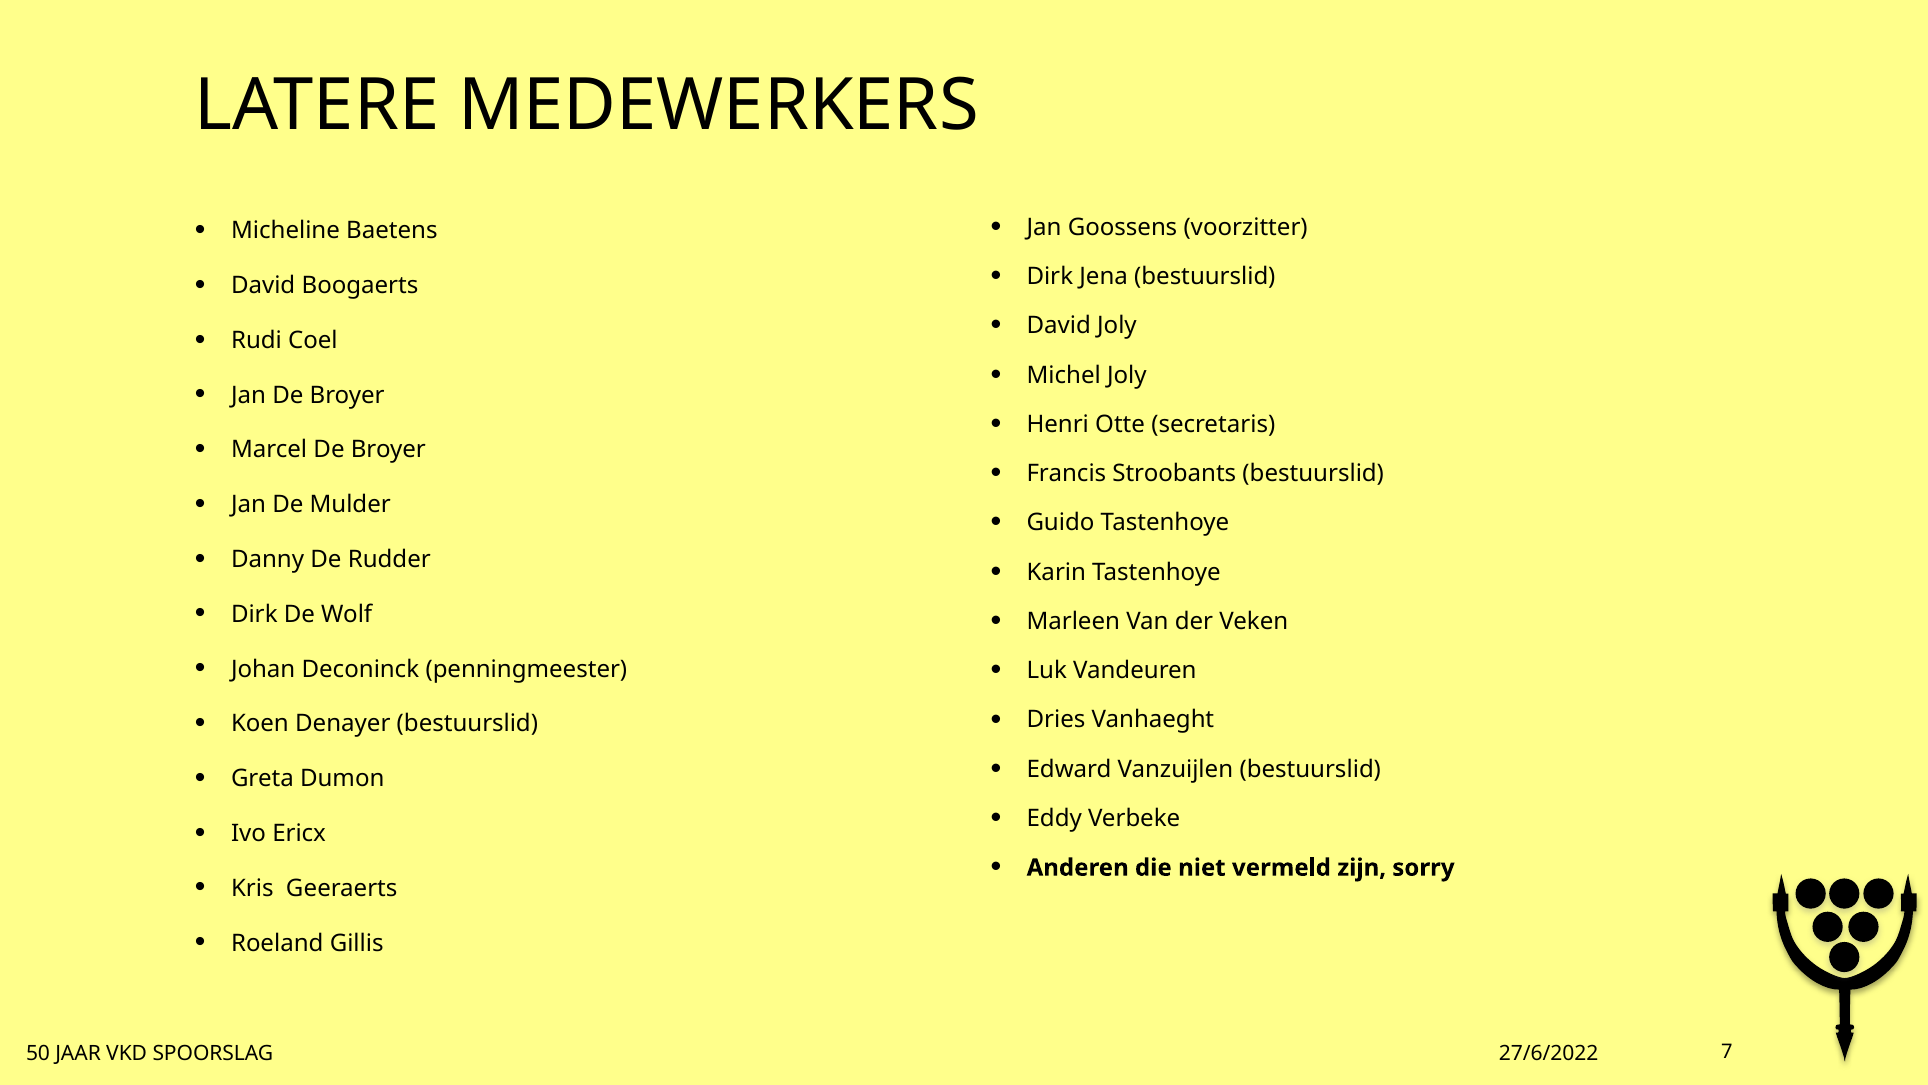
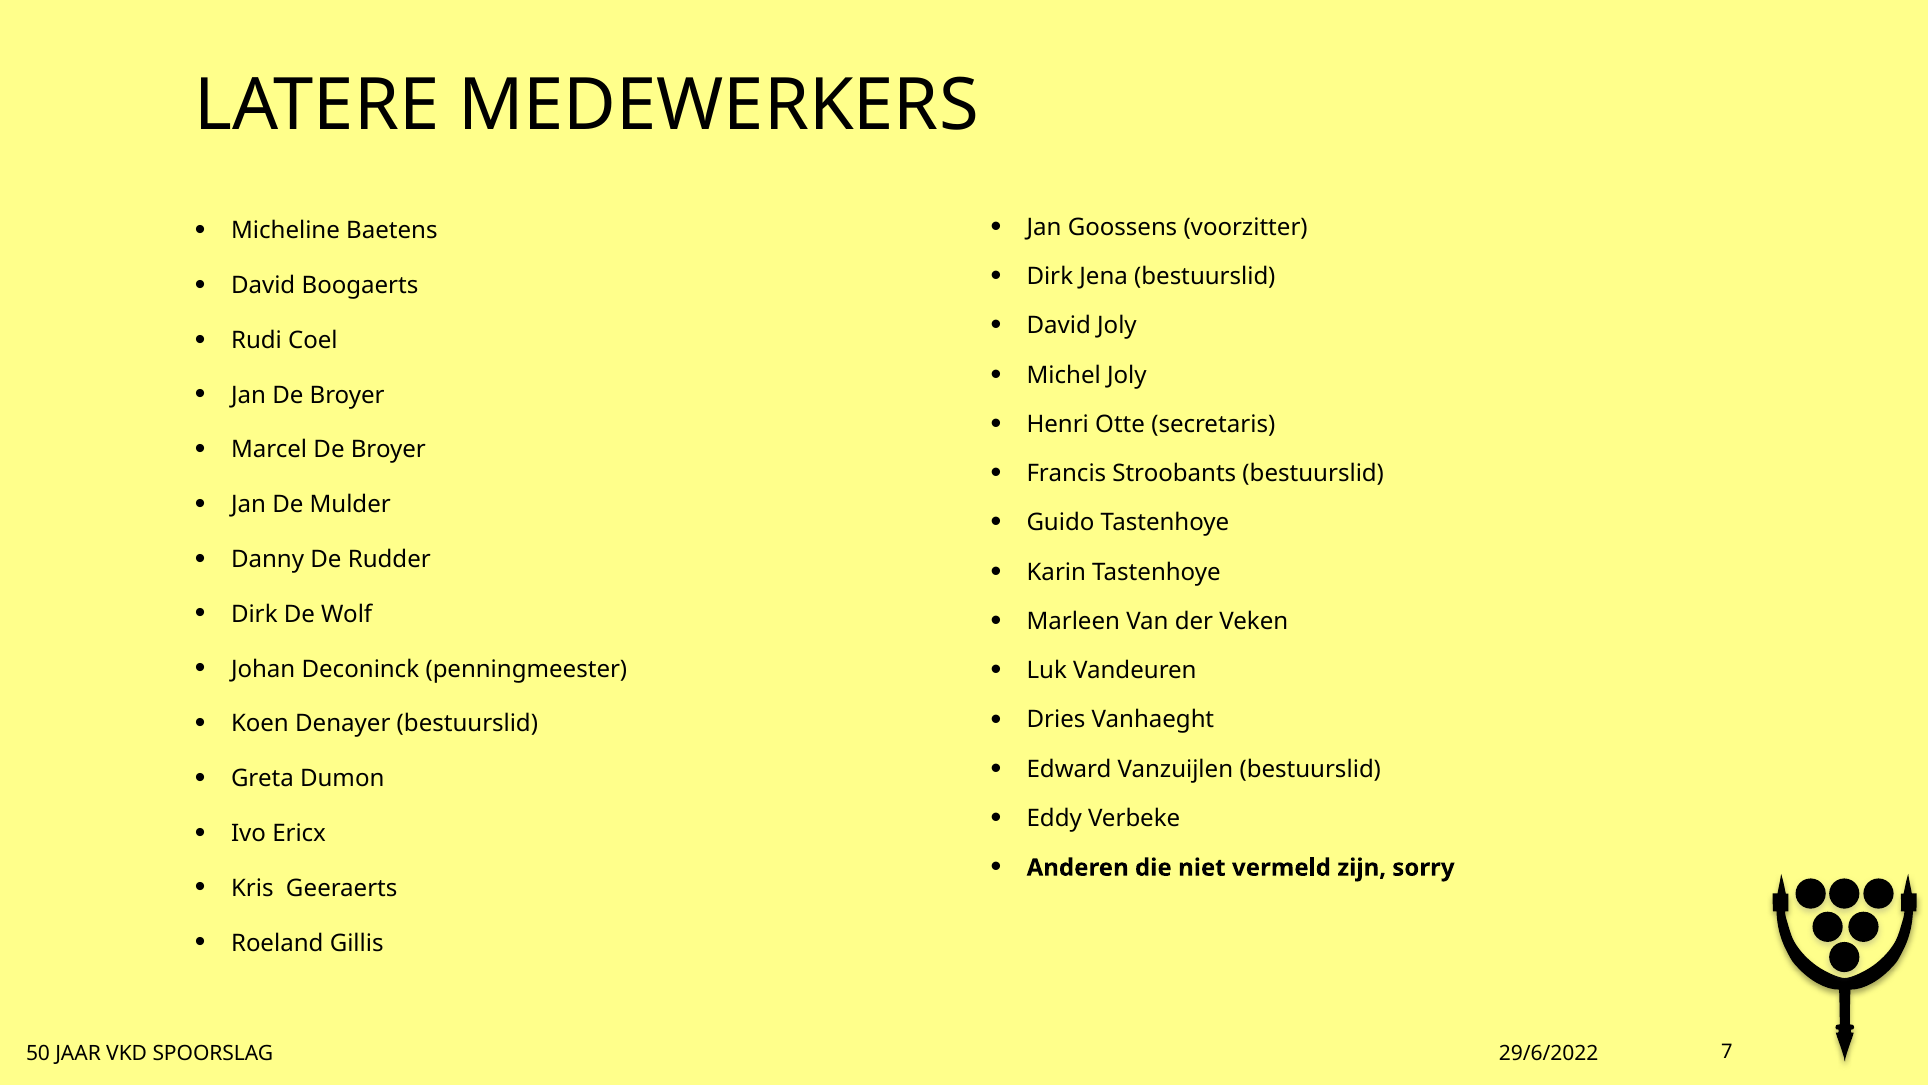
27/6/2022: 27/6/2022 -> 29/6/2022
